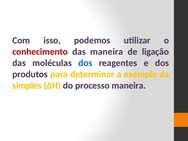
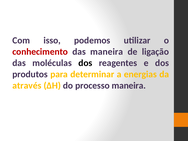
dos at (85, 63) colour: blue -> black
exemplo: exemplo -> energias
simples: simples -> através
